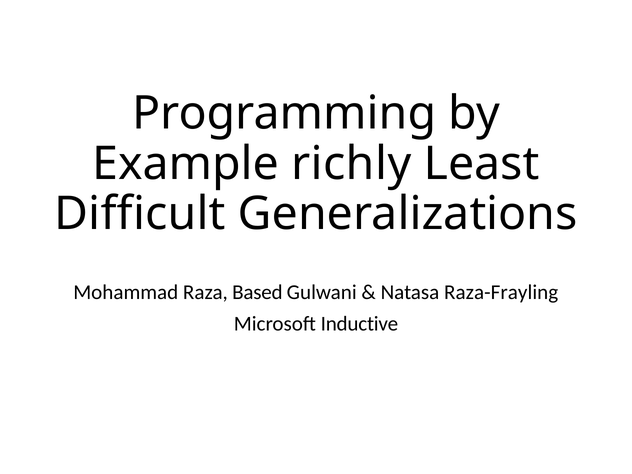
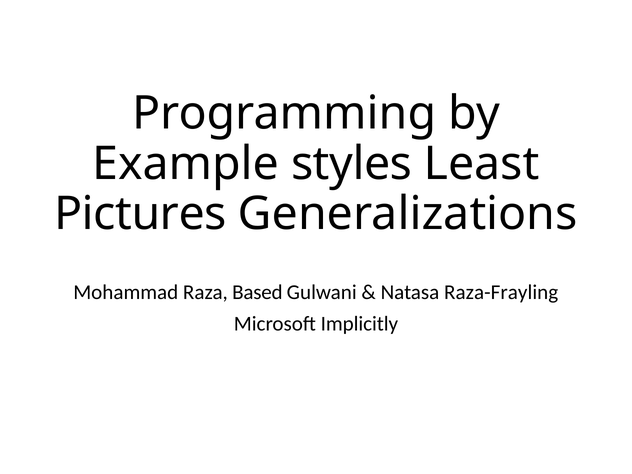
richly: richly -> styles
Difficult: Difficult -> Pictures
Inductive: Inductive -> Implicitly
